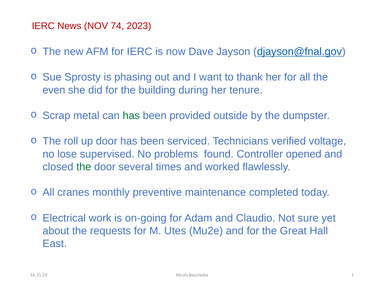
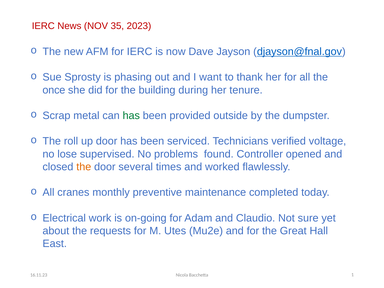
74: 74 -> 35
even: even -> once
the at (84, 167) colour: green -> orange
